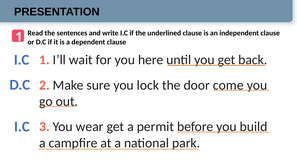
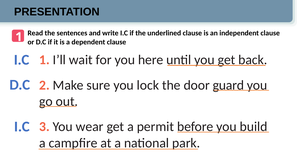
come: come -> guard
